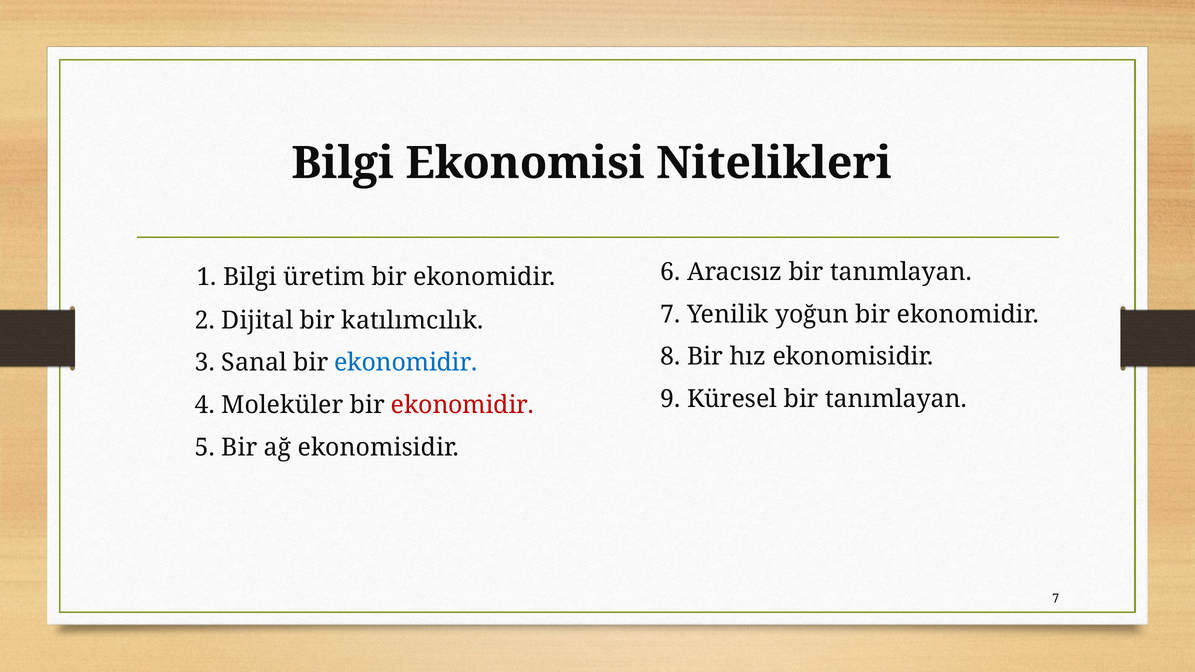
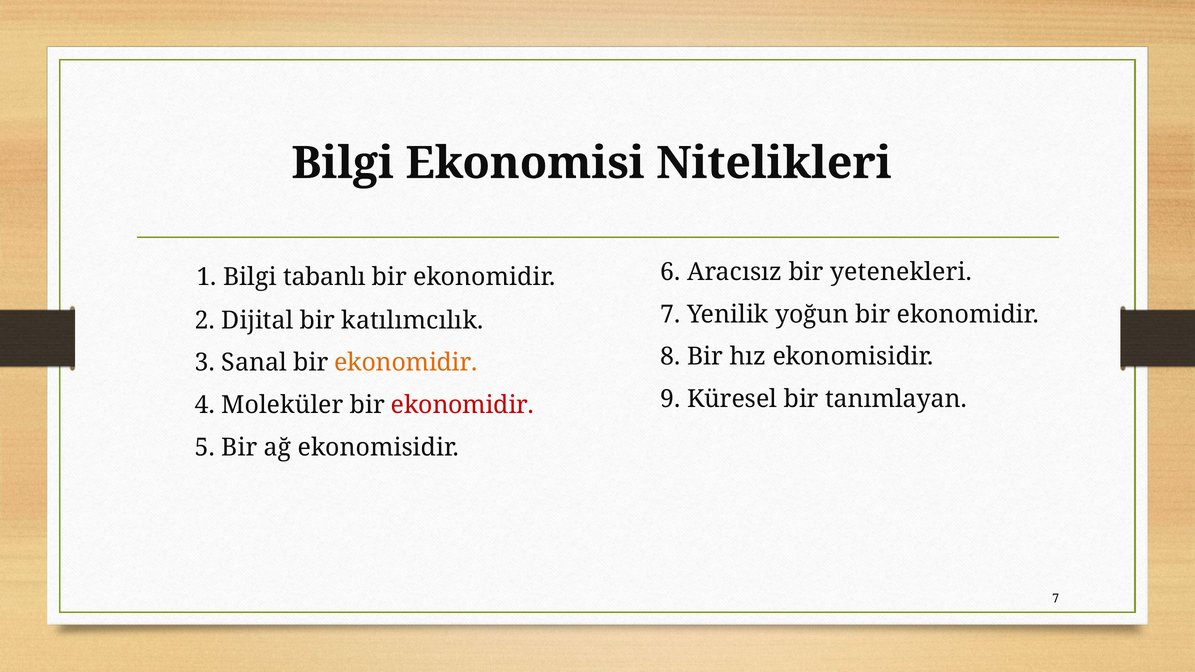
Aracısız bir tanımlayan: tanımlayan -> yetenekleri
üretim: üretim -> tabanlı
ekonomidir at (406, 363) colour: blue -> orange
